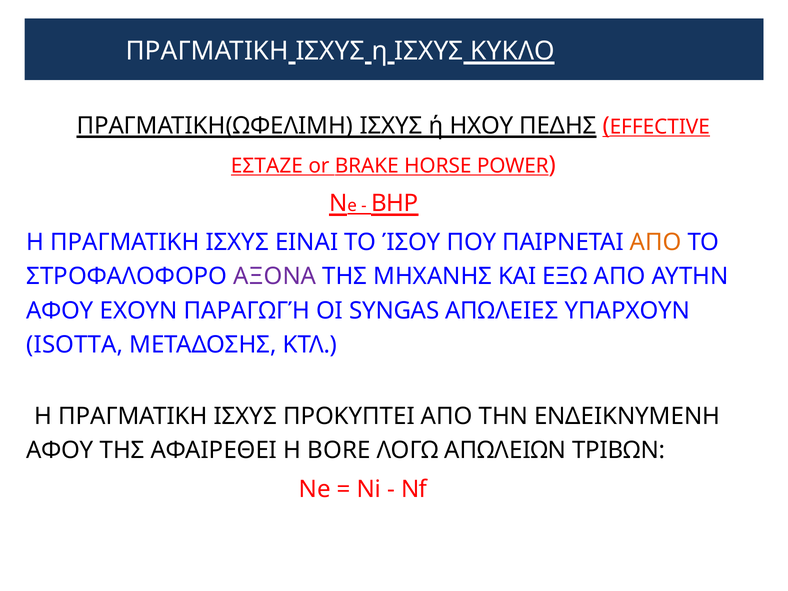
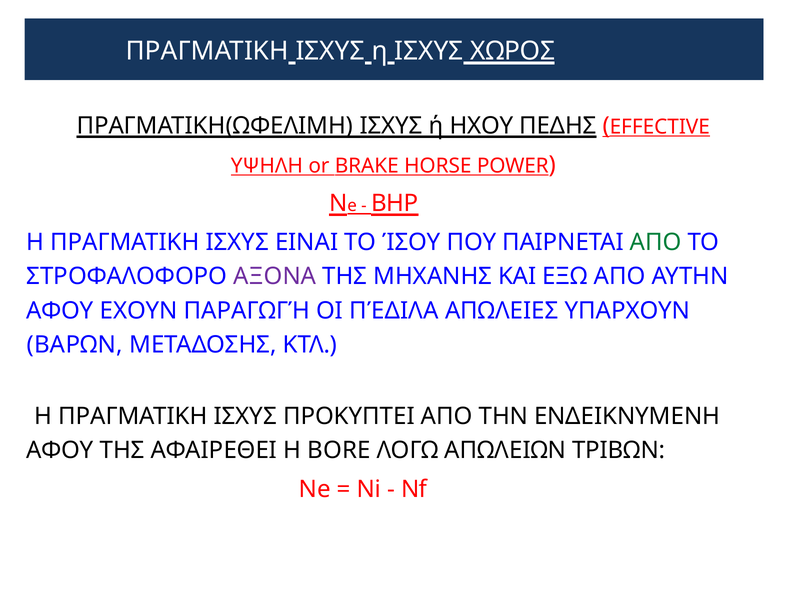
ΚΥΚΛΟ: ΚΥΚΛΟ -> ΧΩΡΟΣ
ΕΣΤΑΖΕ: ΕΣΤΑΖΕ -> ΥΨΗΛΗ
ΑΠΟ at (656, 242) colour: orange -> green
SYNGAS: SYNGAS -> ΠΈΔΙΛΑ
ISOTTA: ISOTTA -> ΒΑΡΩΝ
